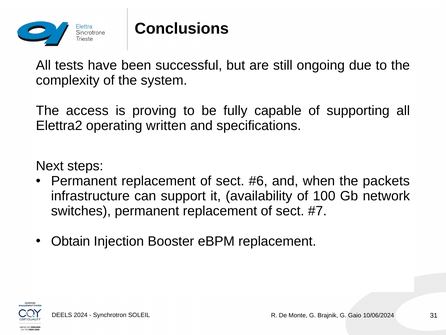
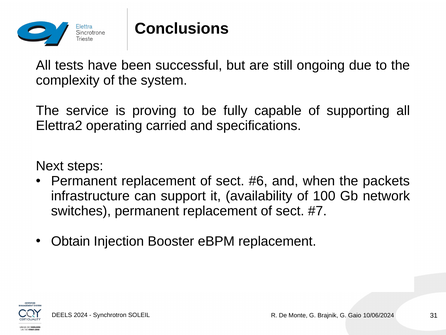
access: access -> service
written: written -> carried
